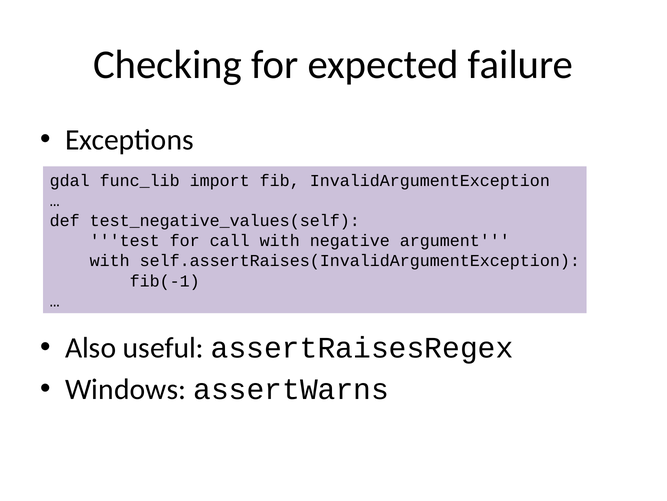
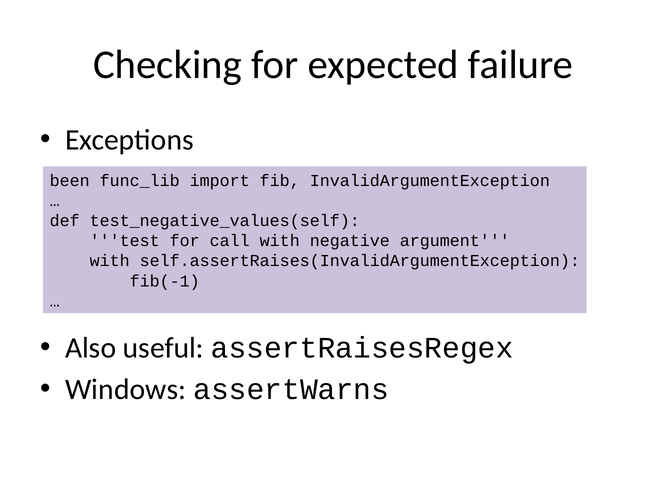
gdal: gdal -> been
